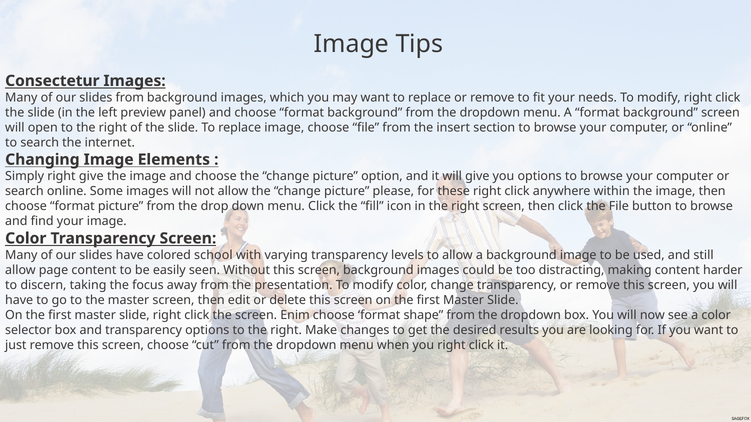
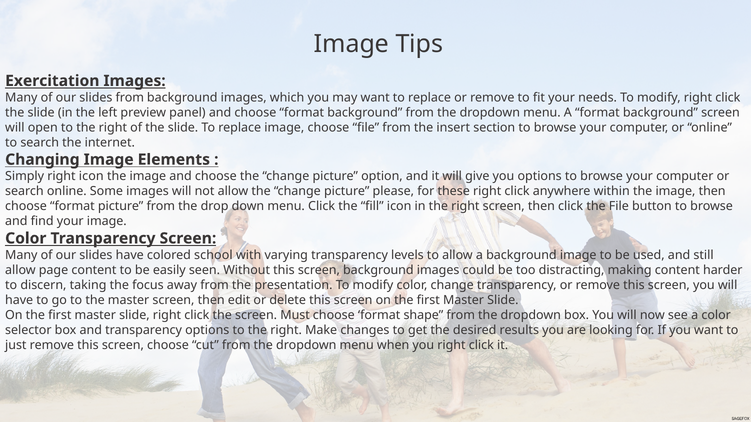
Consectetur: Consectetur -> Exercitation
right give: give -> icon
Enim: Enim -> Must
